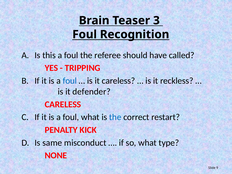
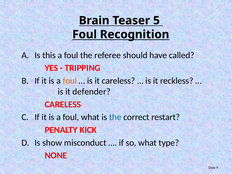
3: 3 -> 5
foul at (70, 81) colour: blue -> orange
same: same -> show
